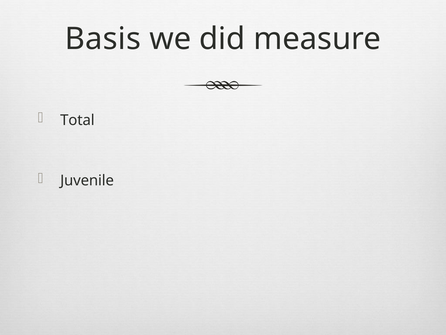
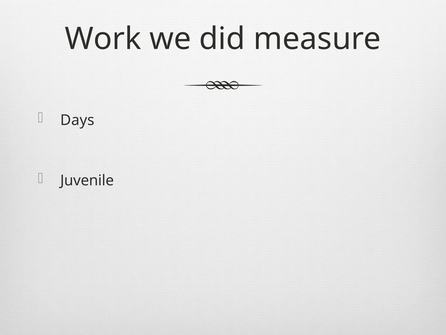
Basis: Basis -> Work
Total: Total -> Days
